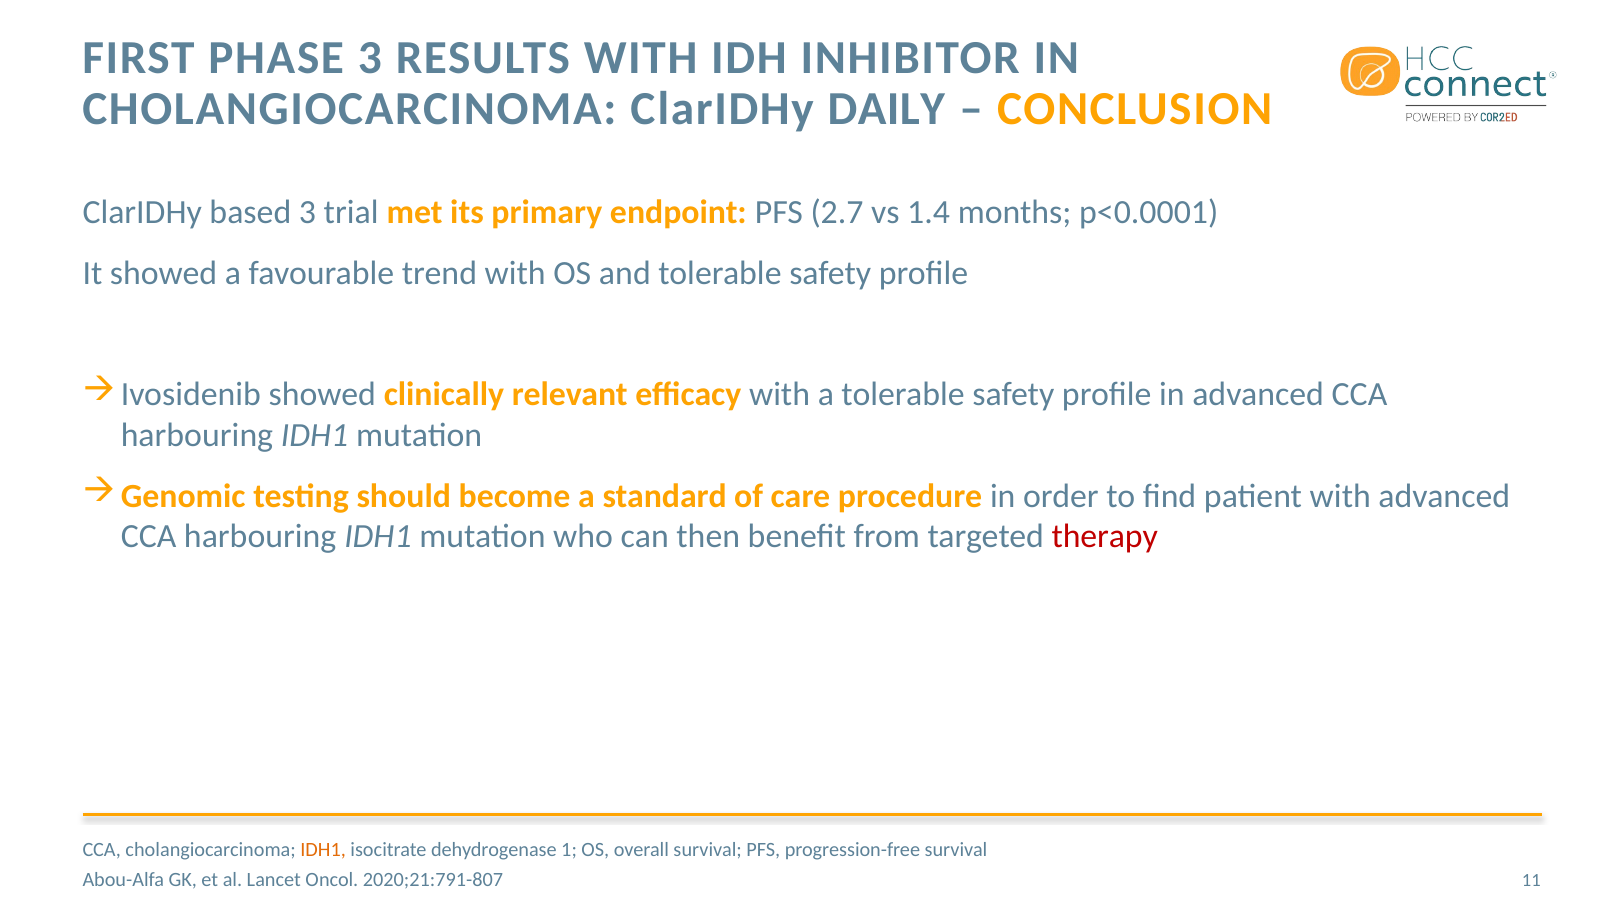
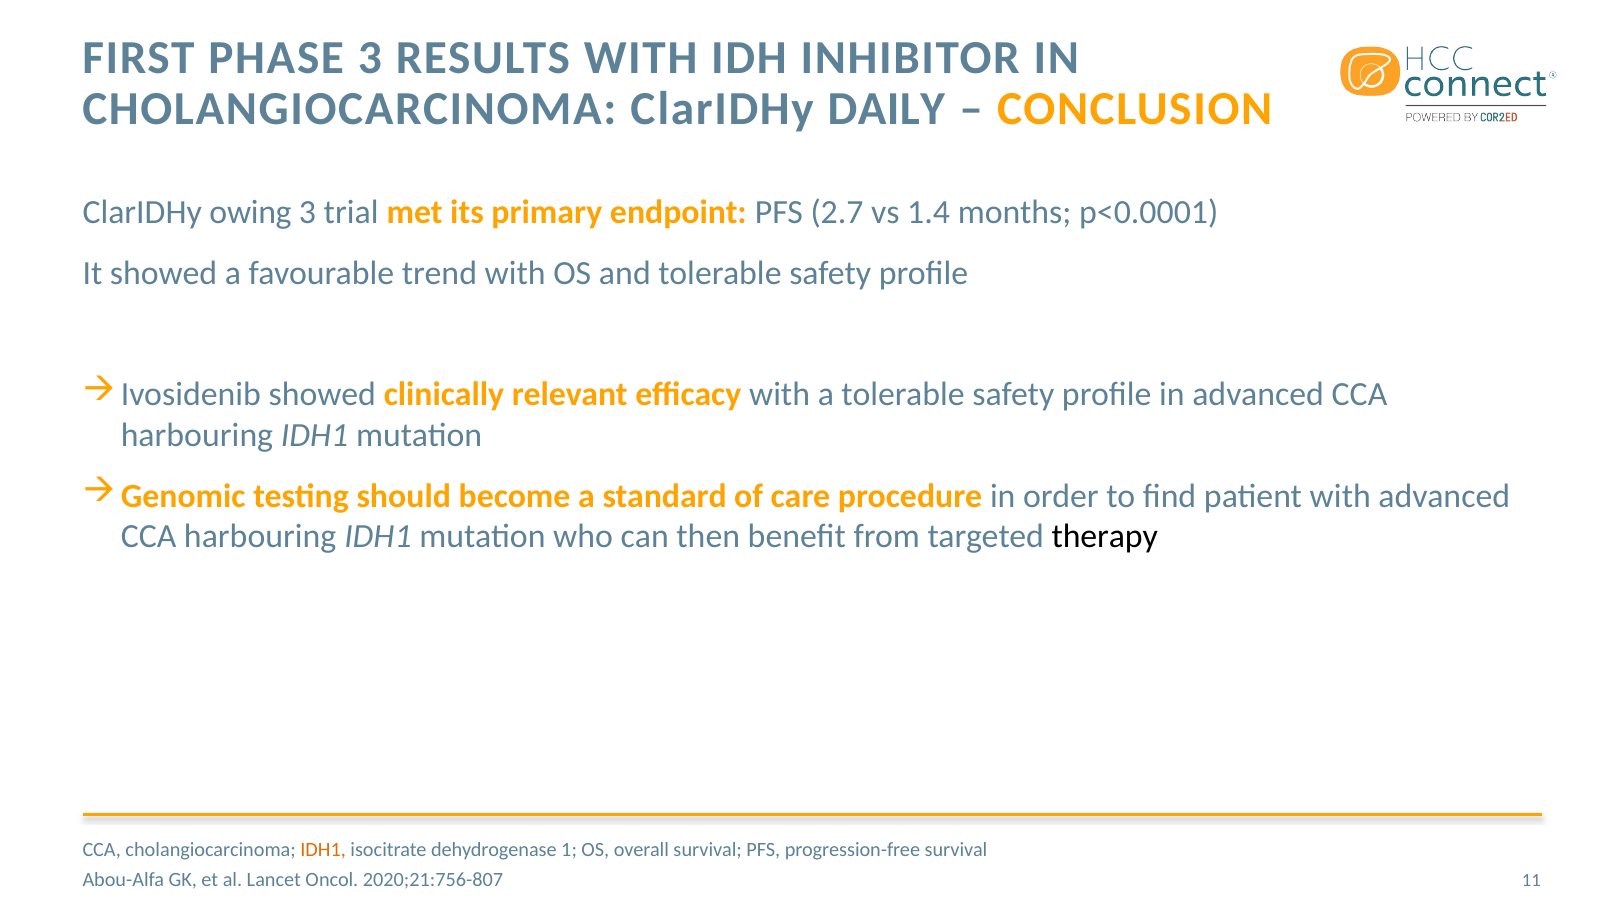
based: based -> owing
therapy colour: red -> black
2020;21:791-807: 2020;21:791-807 -> 2020;21:756-807
